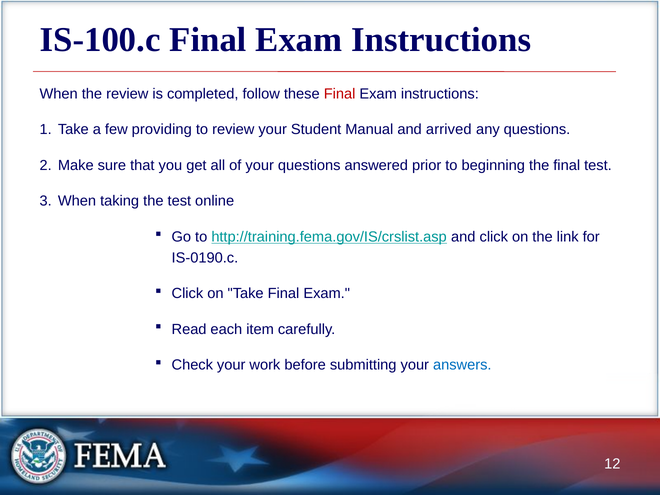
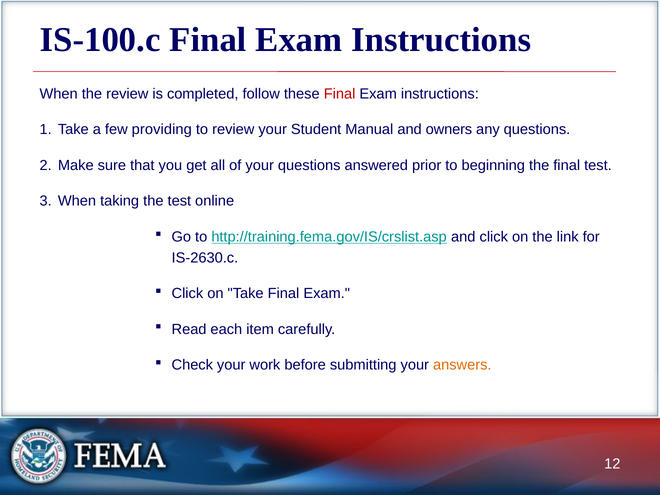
arrived: arrived -> owners
IS-0190.c: IS-0190.c -> IS-2630.c
answers colour: blue -> orange
